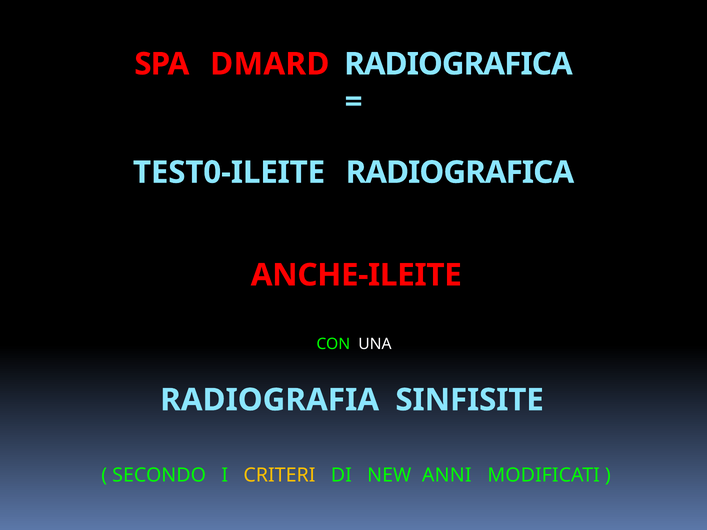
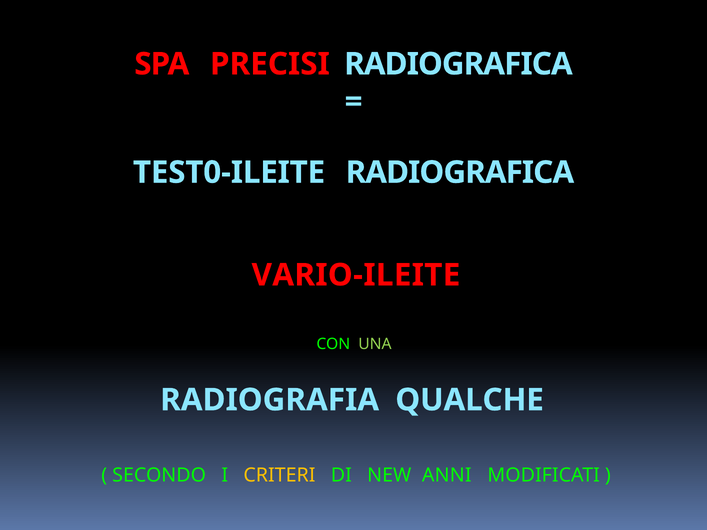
DMARD: DMARD -> PRECISI
ANCHE-ILEITE: ANCHE-ILEITE -> VARIO-ILEITE
UNA colour: white -> light green
SINFISITE: SINFISITE -> QUALCHE
